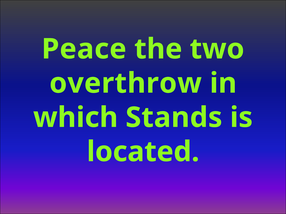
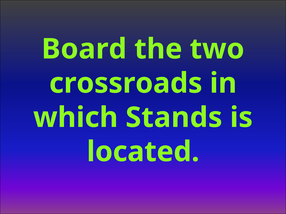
Peace: Peace -> Board
overthrow: overthrow -> crossroads
